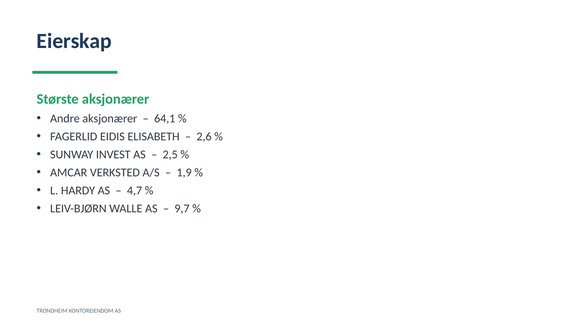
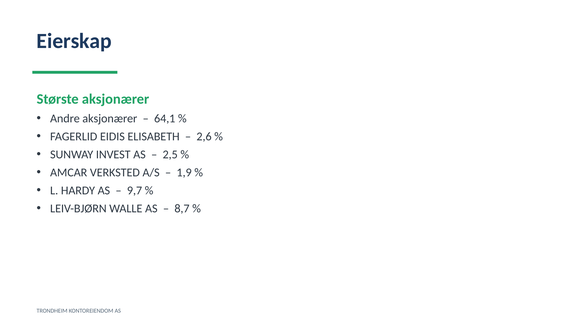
4,7: 4,7 -> 9,7
9,7: 9,7 -> 8,7
